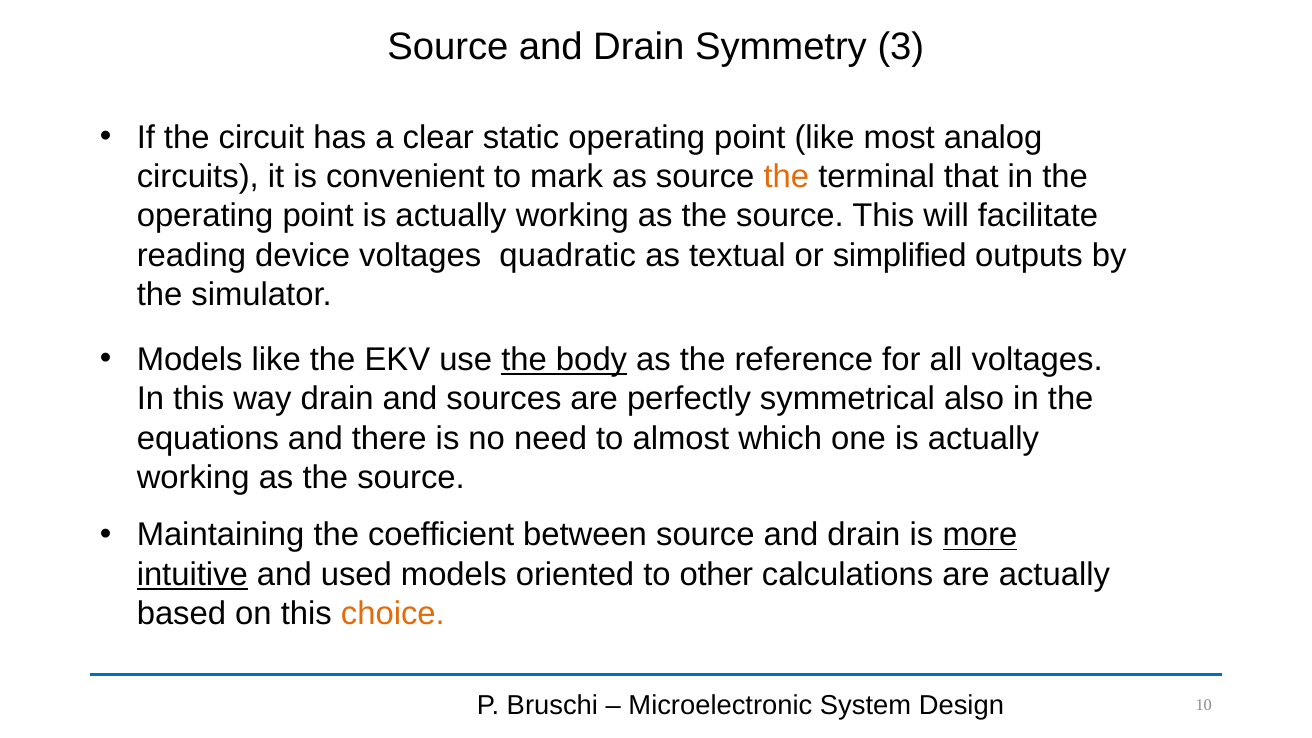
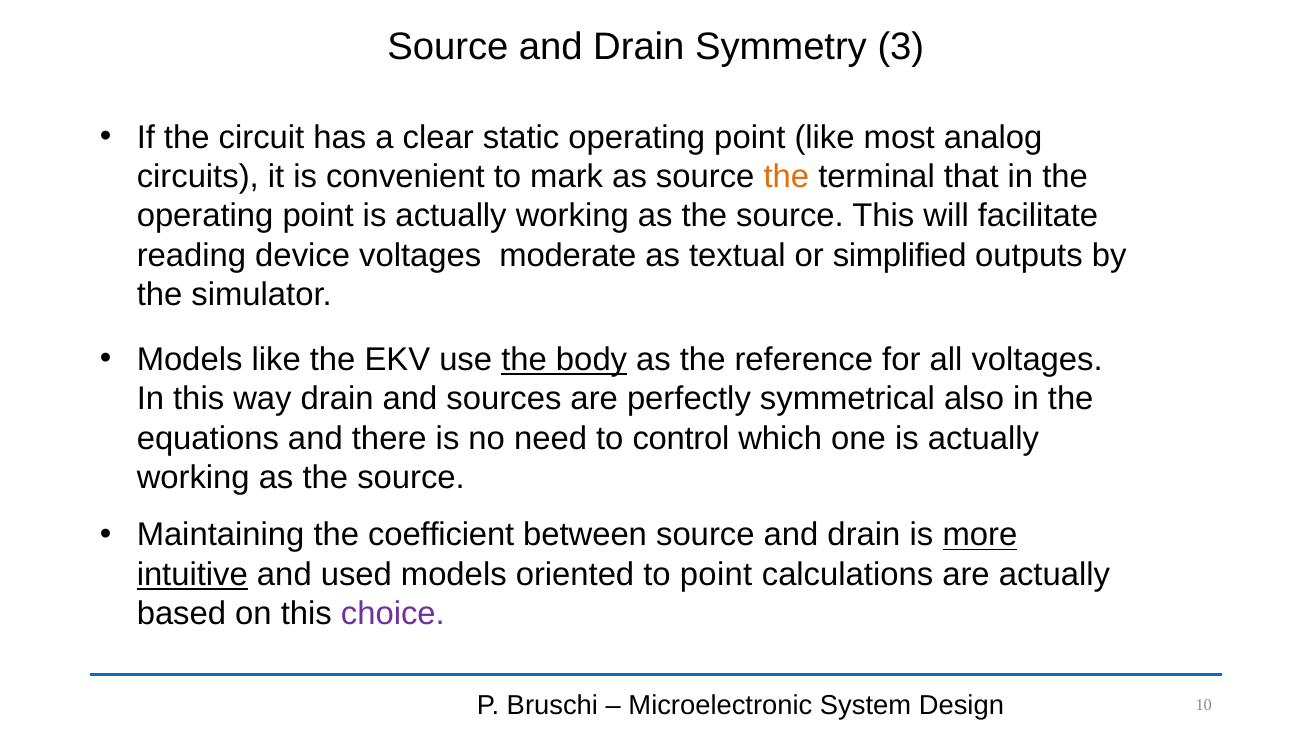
quadratic: quadratic -> moderate
almost: almost -> control
to other: other -> point
choice colour: orange -> purple
